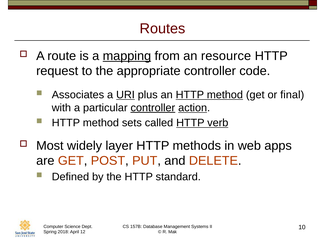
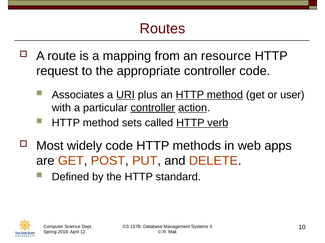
mapping underline: present -> none
final: final -> user
widely layer: layer -> code
